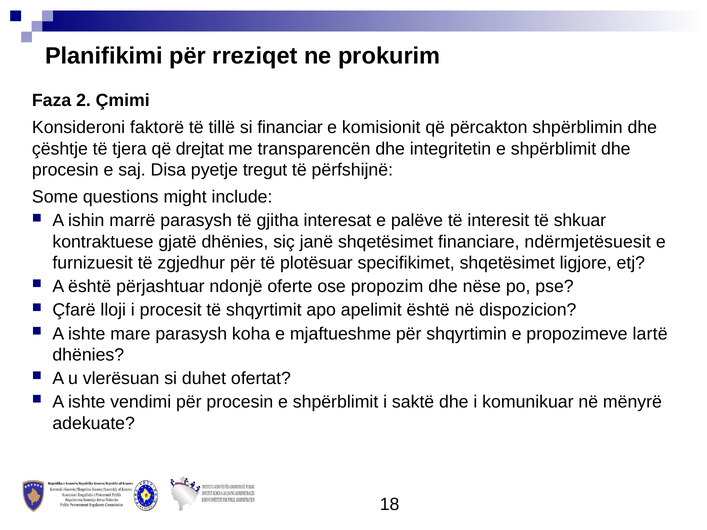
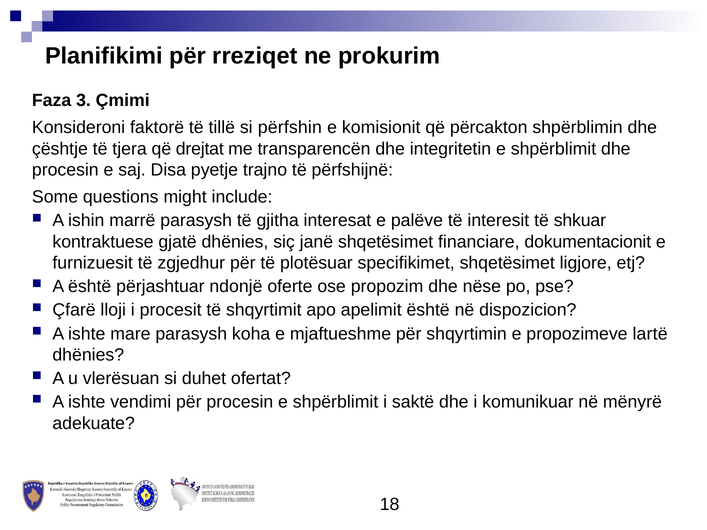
2: 2 -> 3
financiar: financiar -> përfshin
tregut: tregut -> trajno
ndërmjetësuesit: ndërmjetësuesit -> dokumentacionit
